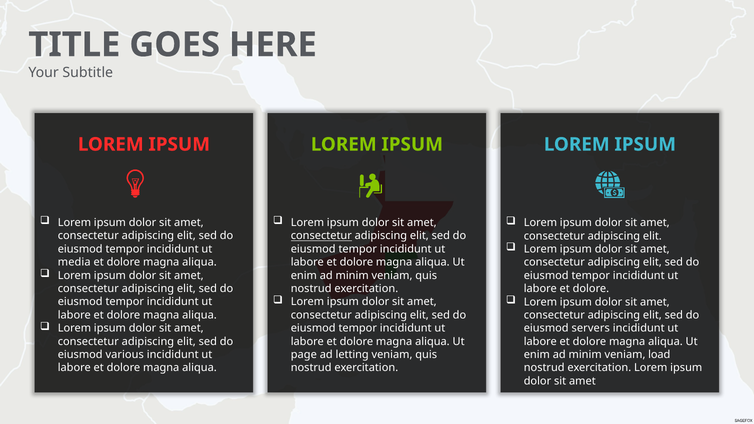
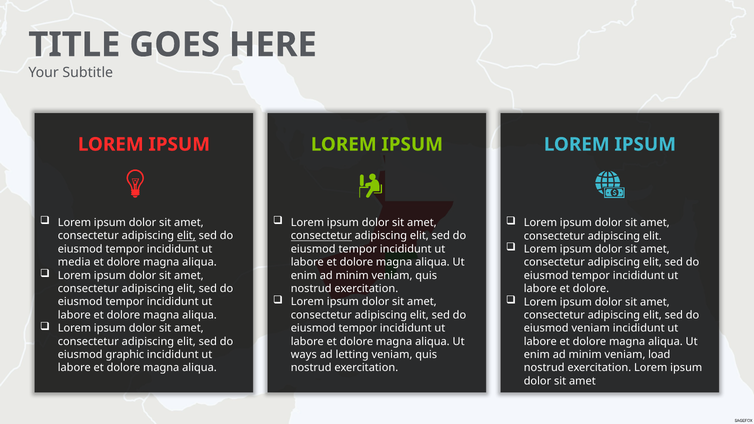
elit at (186, 236) underline: none -> present
eiusmod servers: servers -> veniam
various: various -> graphic
page: page -> ways
